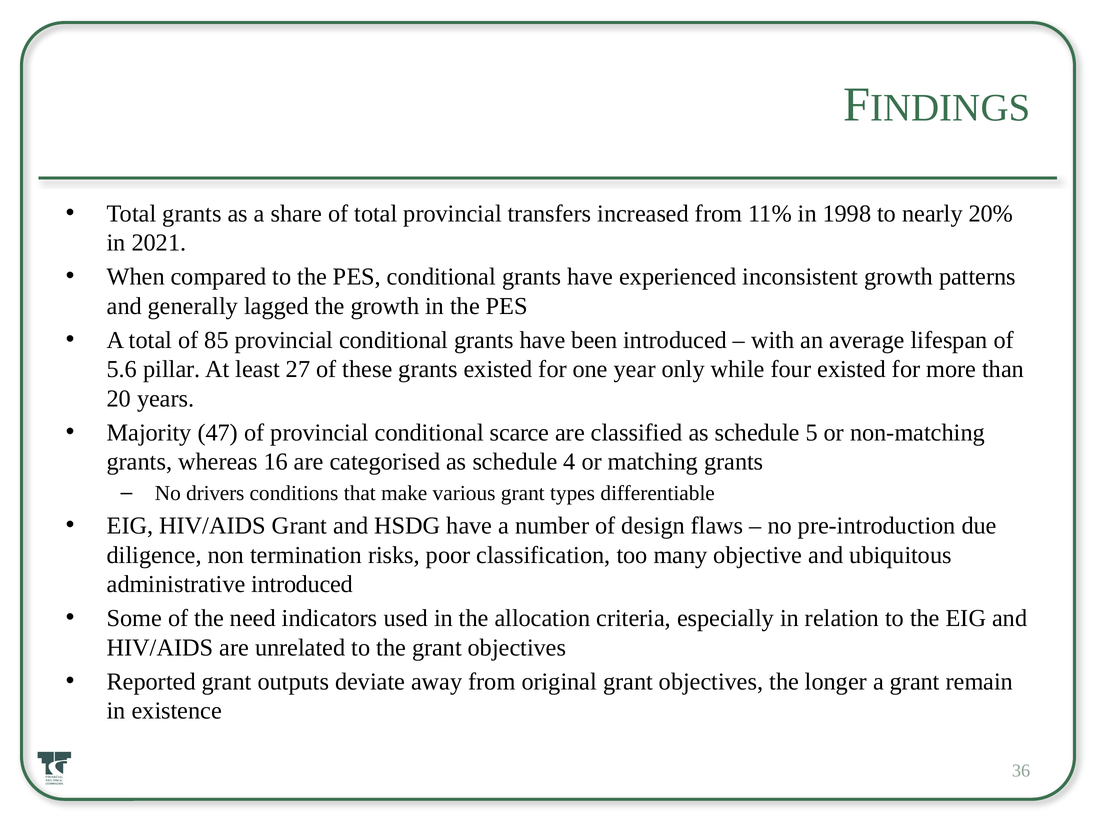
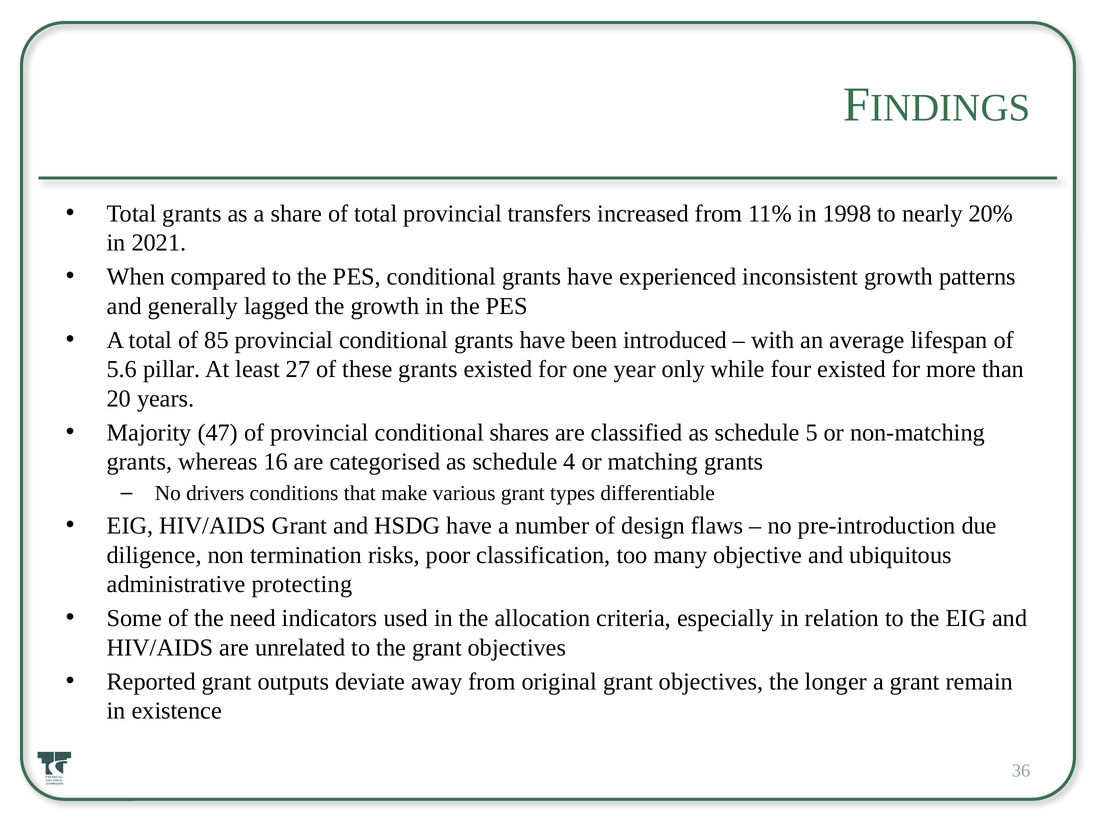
scarce: scarce -> shares
administrative introduced: introduced -> protecting
